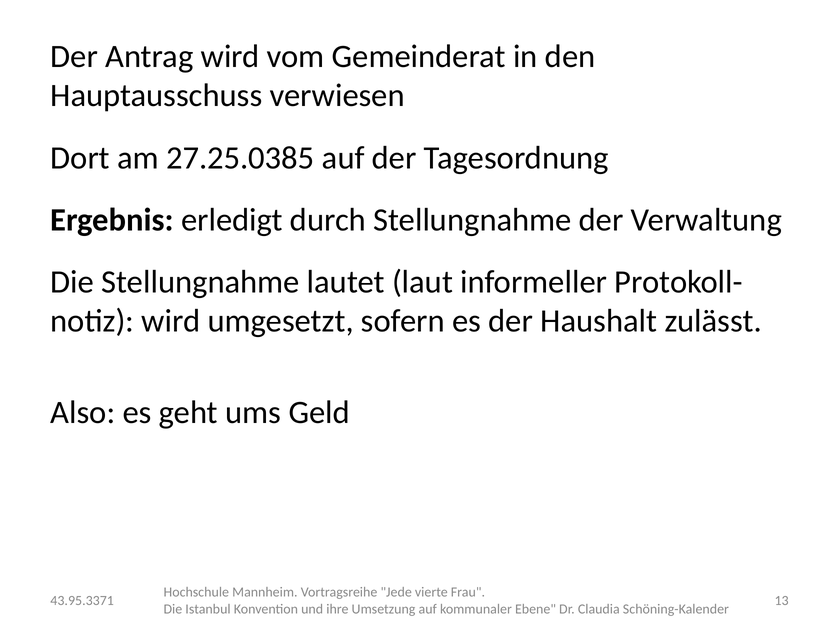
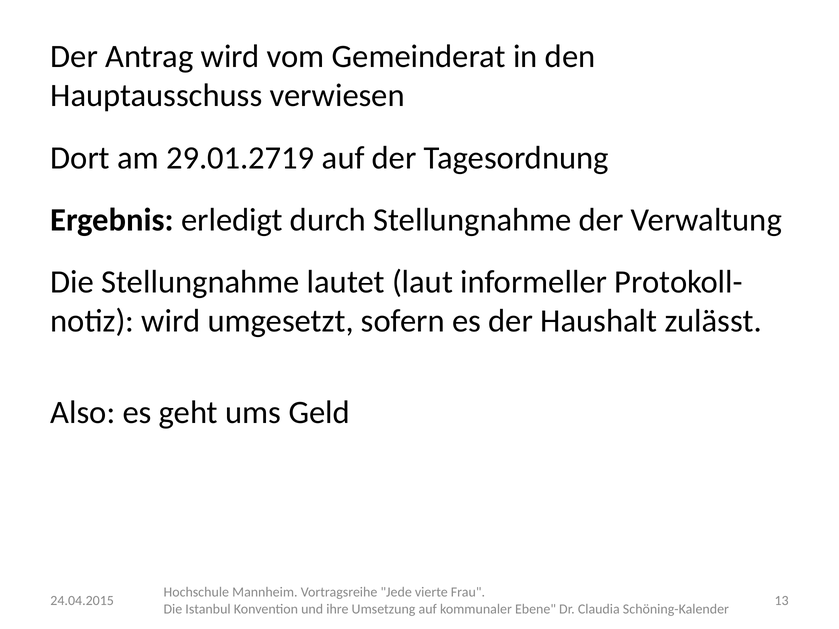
27.25.0385: 27.25.0385 -> 29.01.2719
43.95.3371: 43.95.3371 -> 24.04.2015
